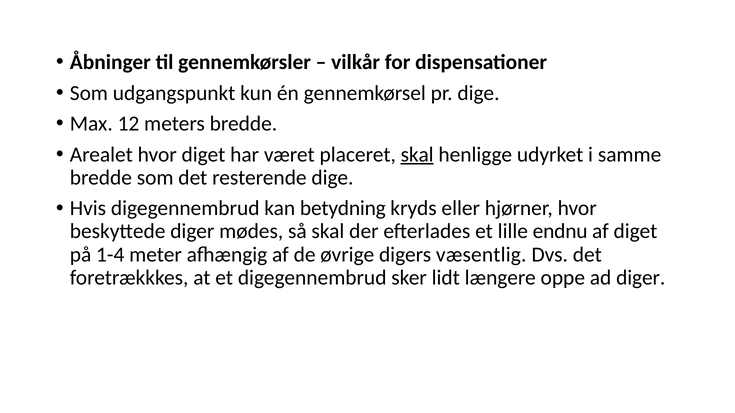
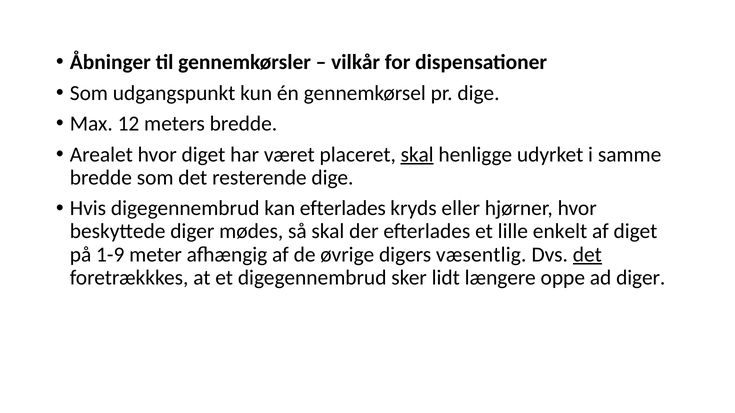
kan betydning: betydning -> efterlades
endnu: endnu -> enkelt
1-4: 1-4 -> 1-9
det at (587, 255) underline: none -> present
